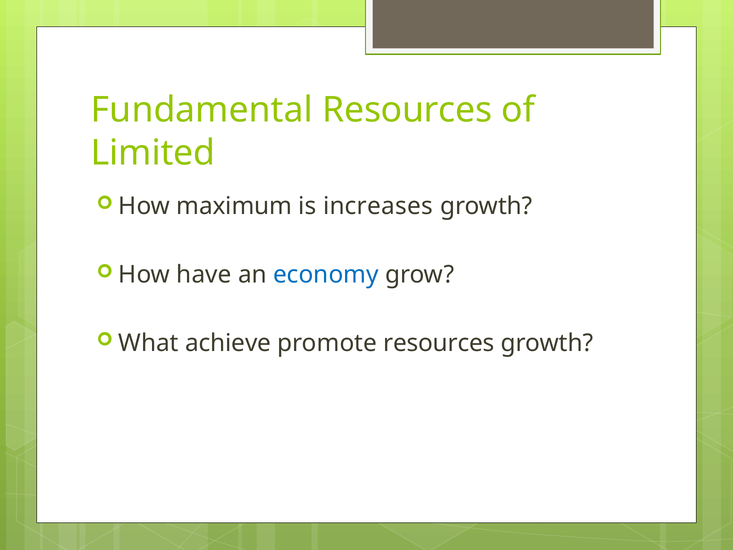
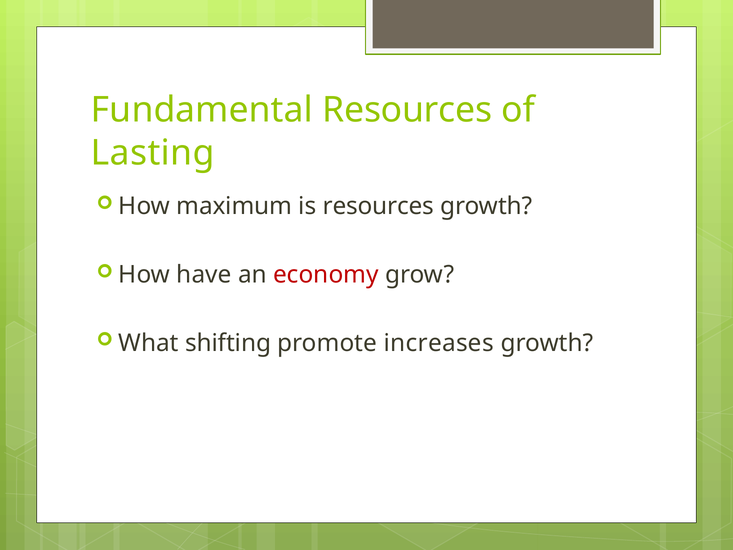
Limited: Limited -> Lasting
is increases: increases -> resources
economy colour: blue -> red
achieve: achieve -> shifting
promote resources: resources -> increases
